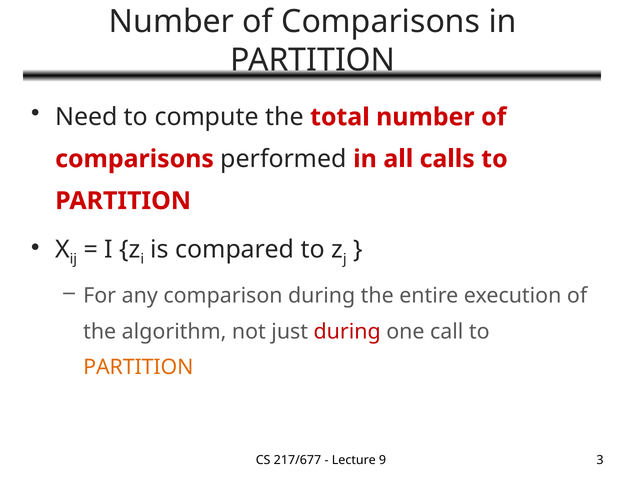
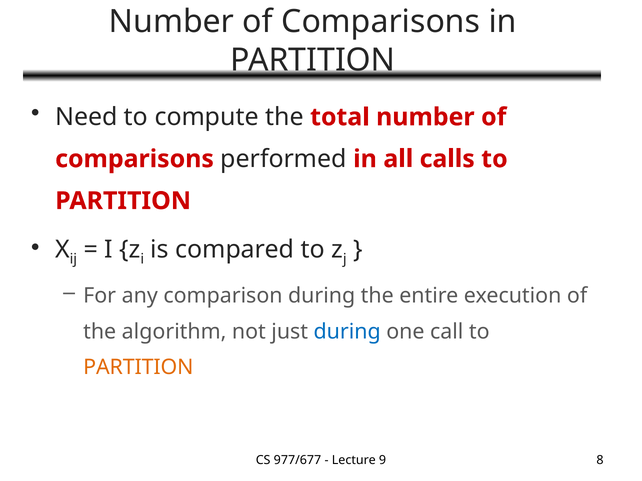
during at (347, 332) colour: red -> blue
217/677: 217/677 -> 977/677
3: 3 -> 8
